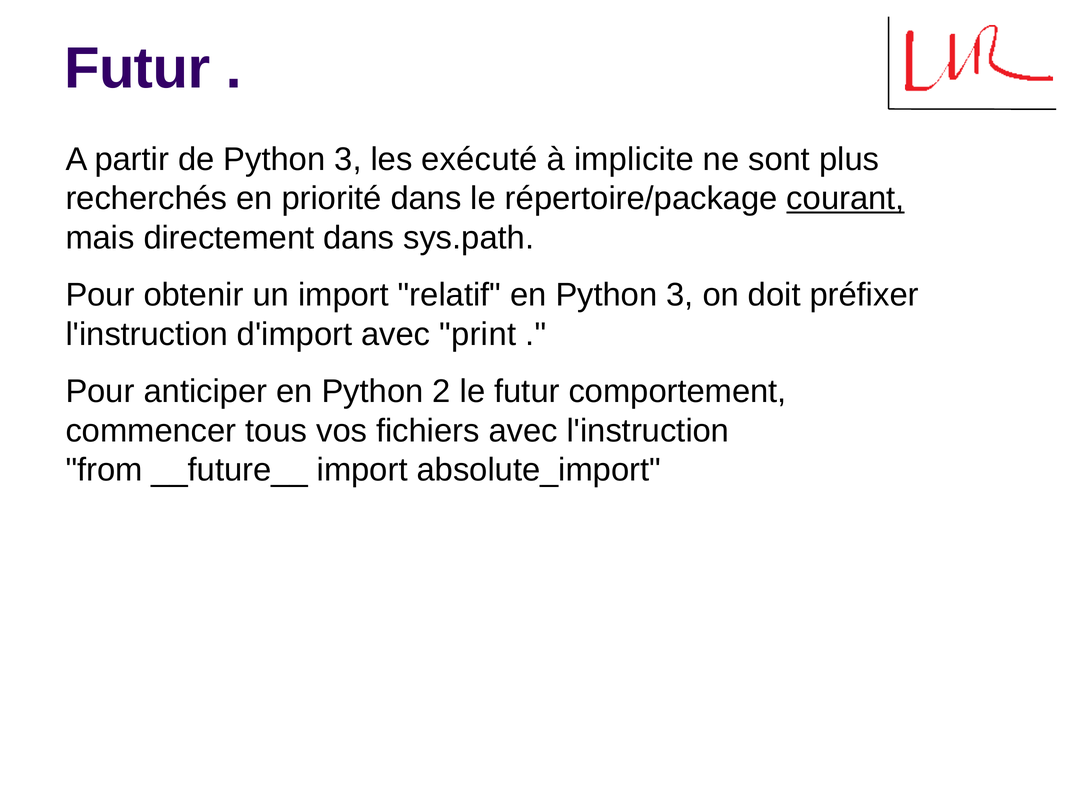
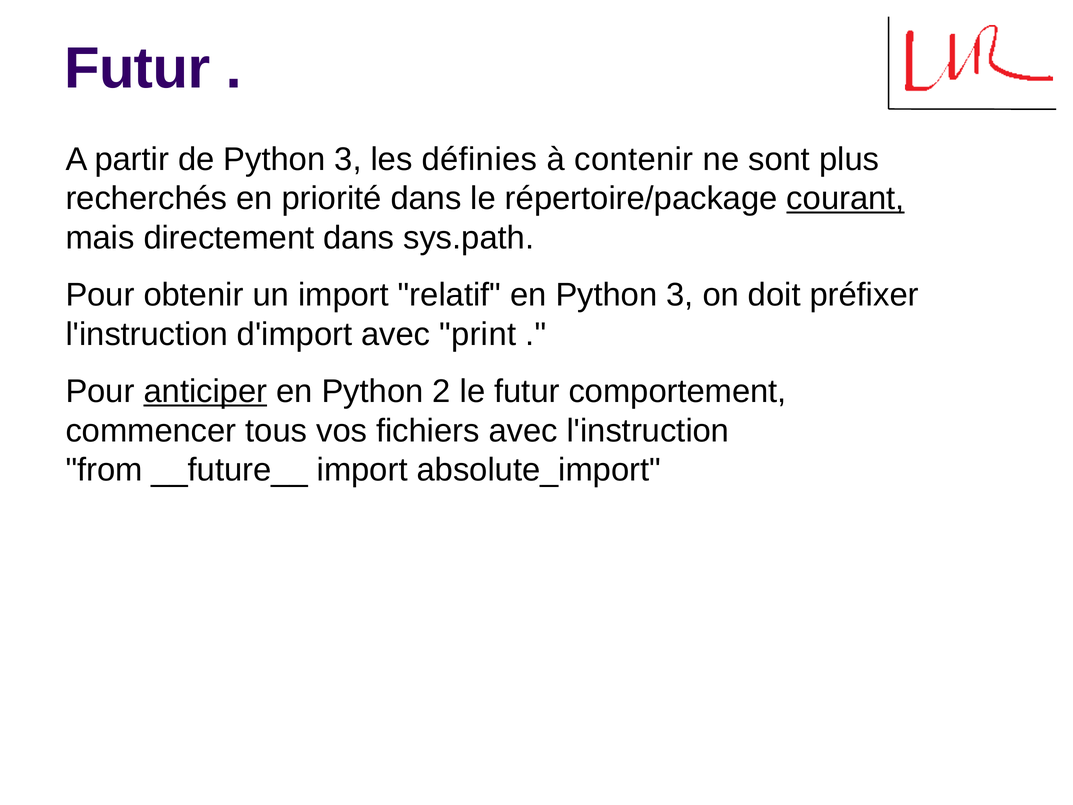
exécuté: exécuté -> définies
implicite: implicite -> contenir
anticiper underline: none -> present
